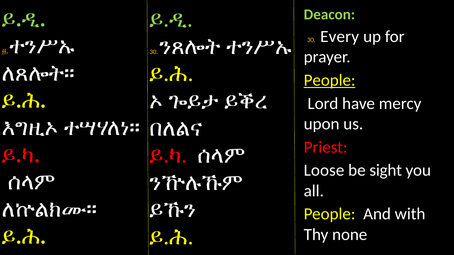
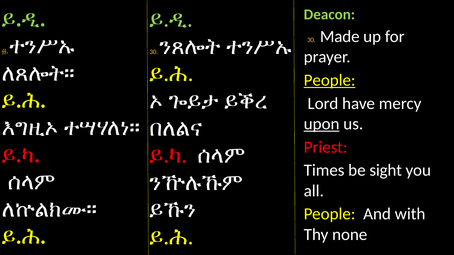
Every: Every -> Made
upon underline: none -> present
Loose: Loose -> Times
